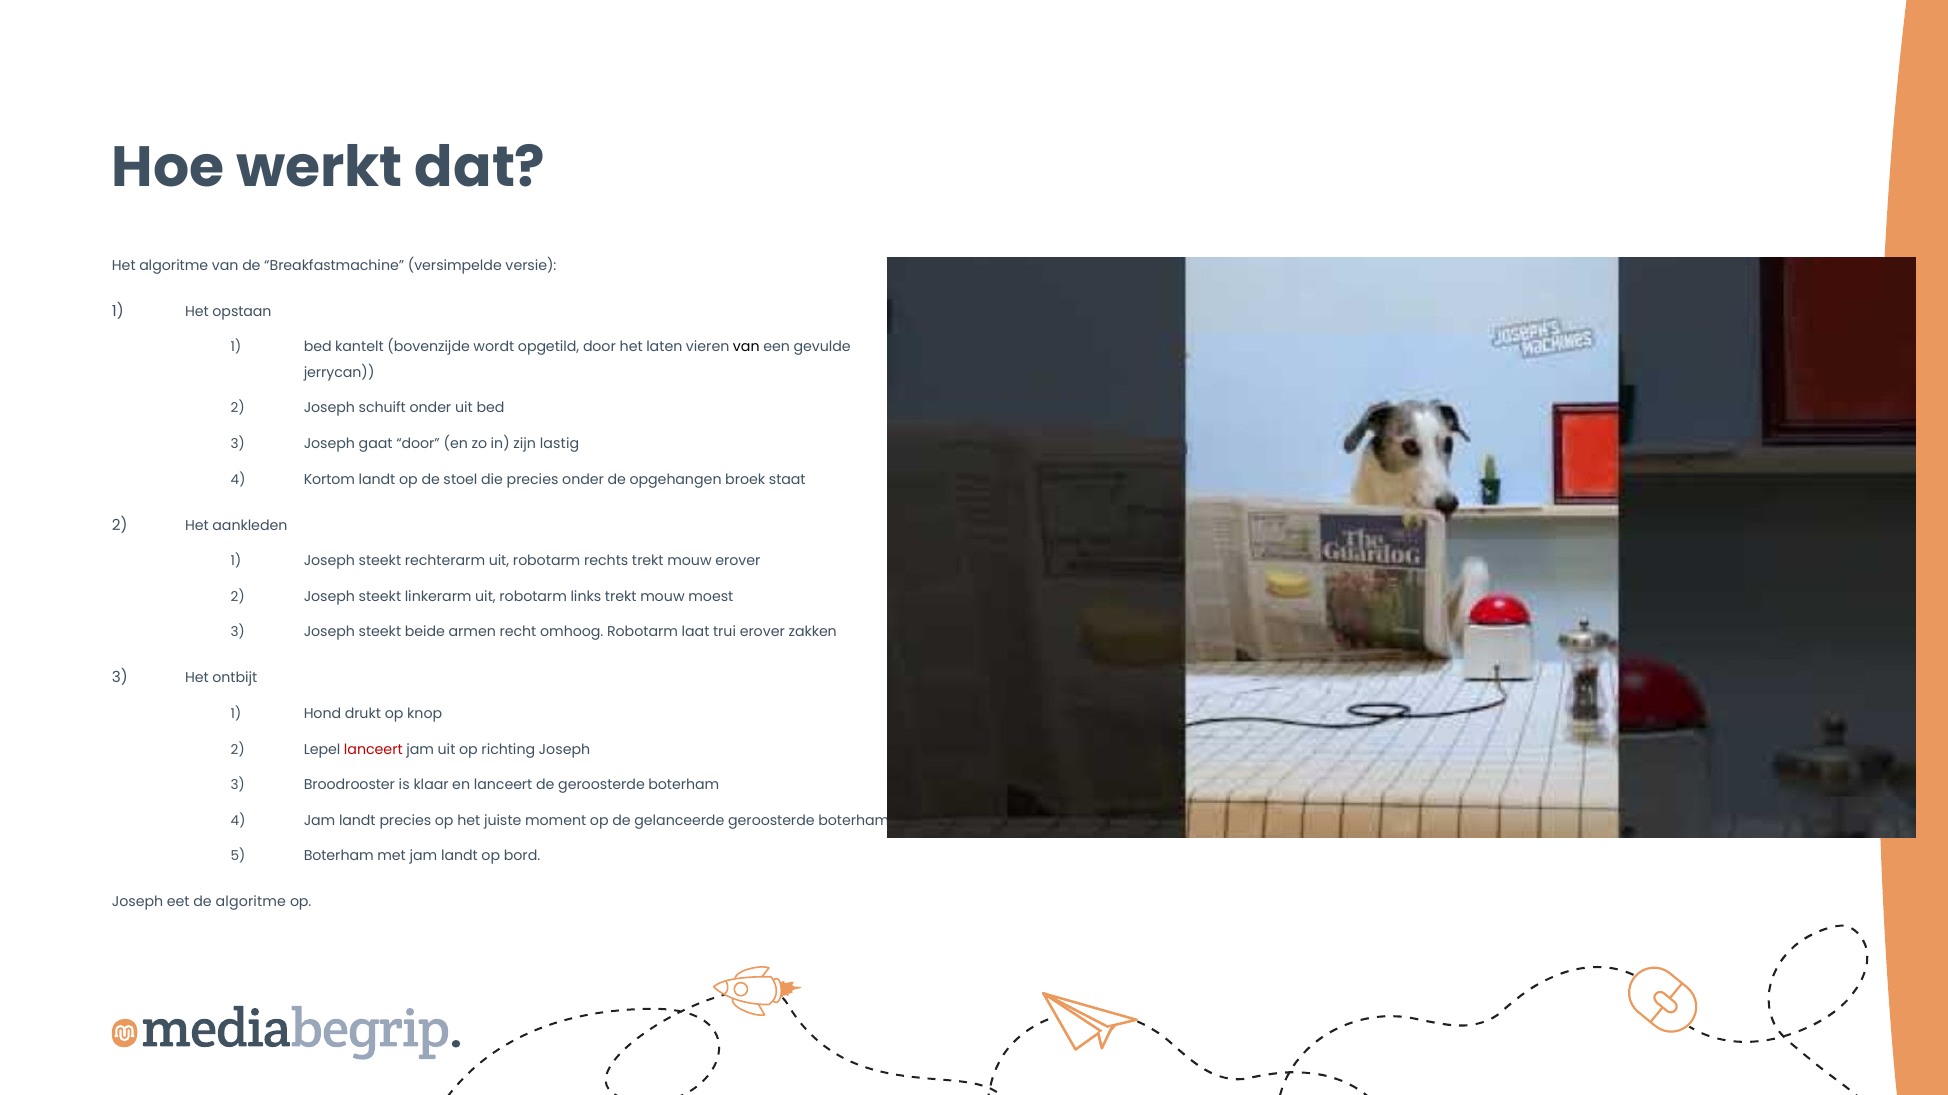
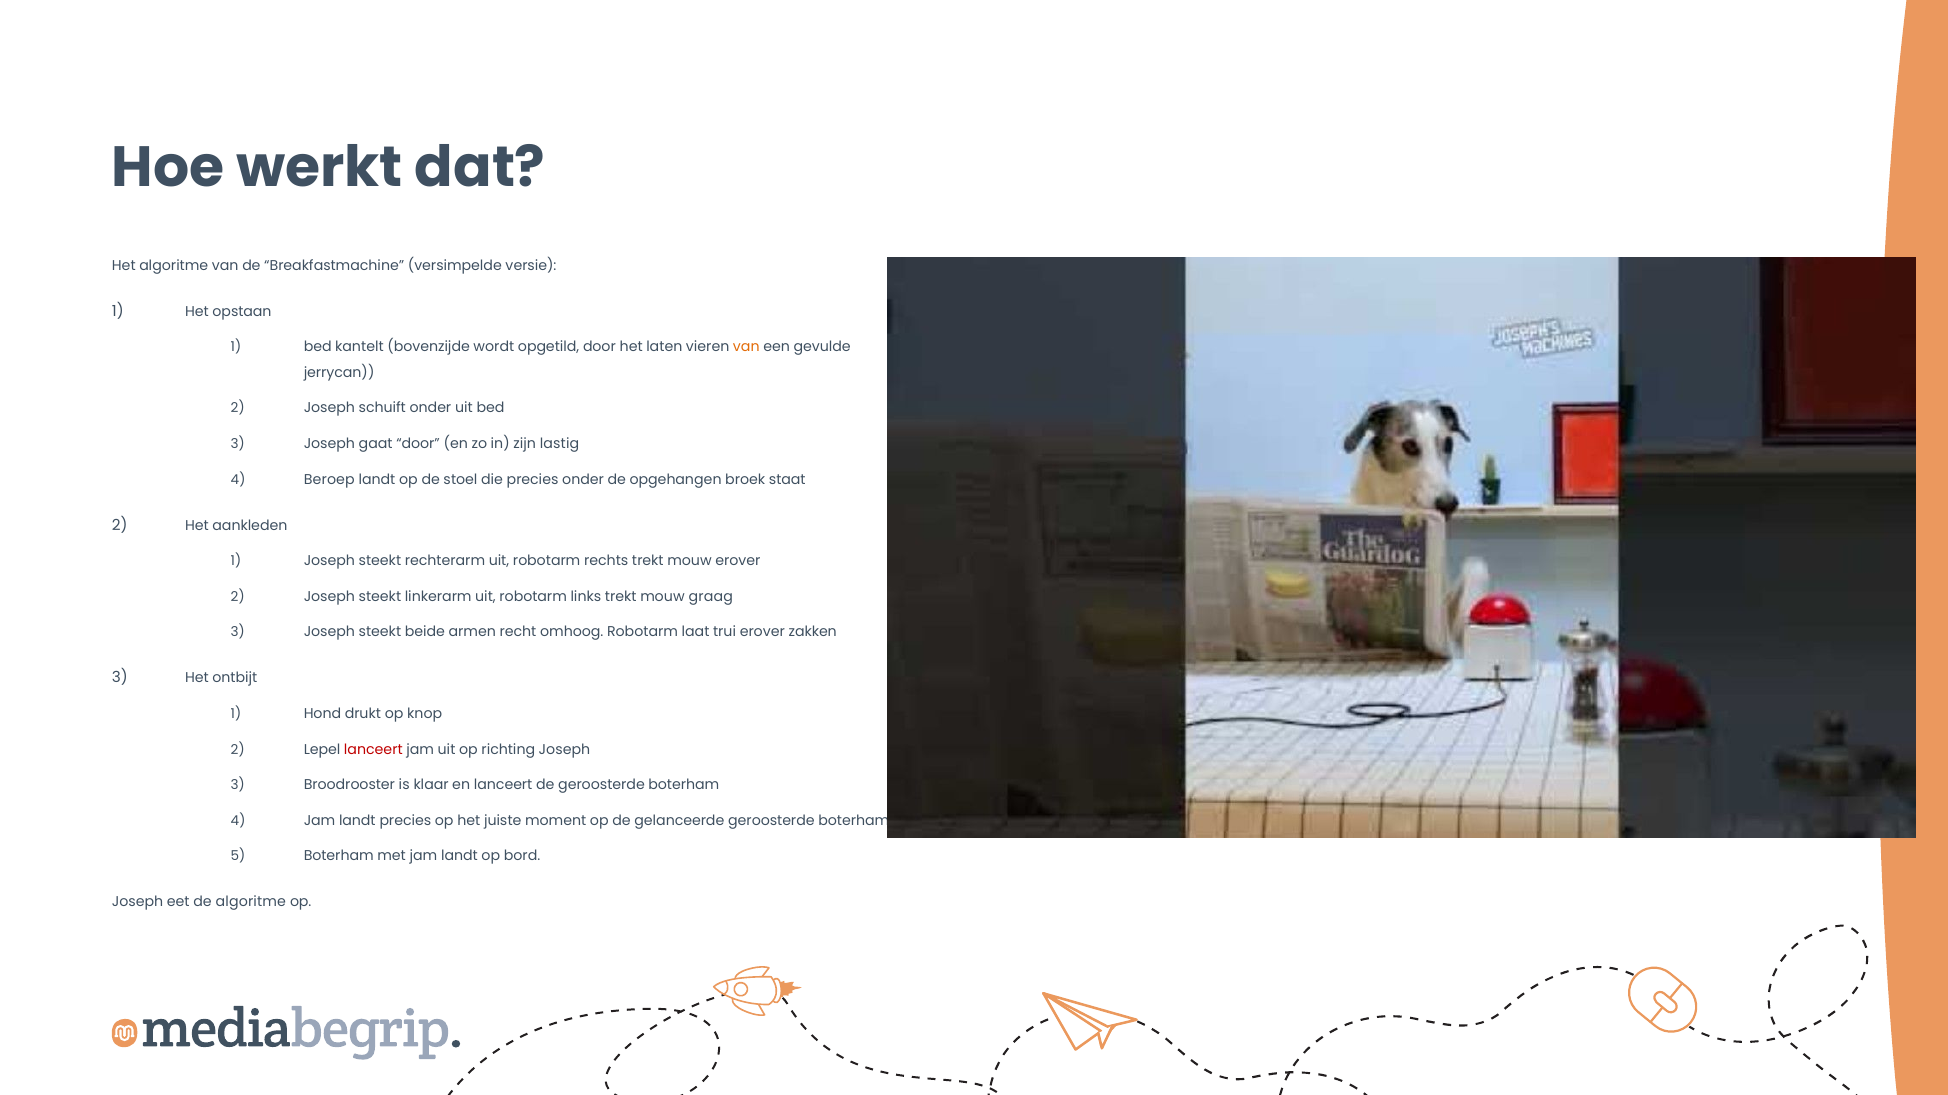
van at (746, 347) colour: black -> orange
Kortom: Kortom -> Beroep
moest: moest -> graag
